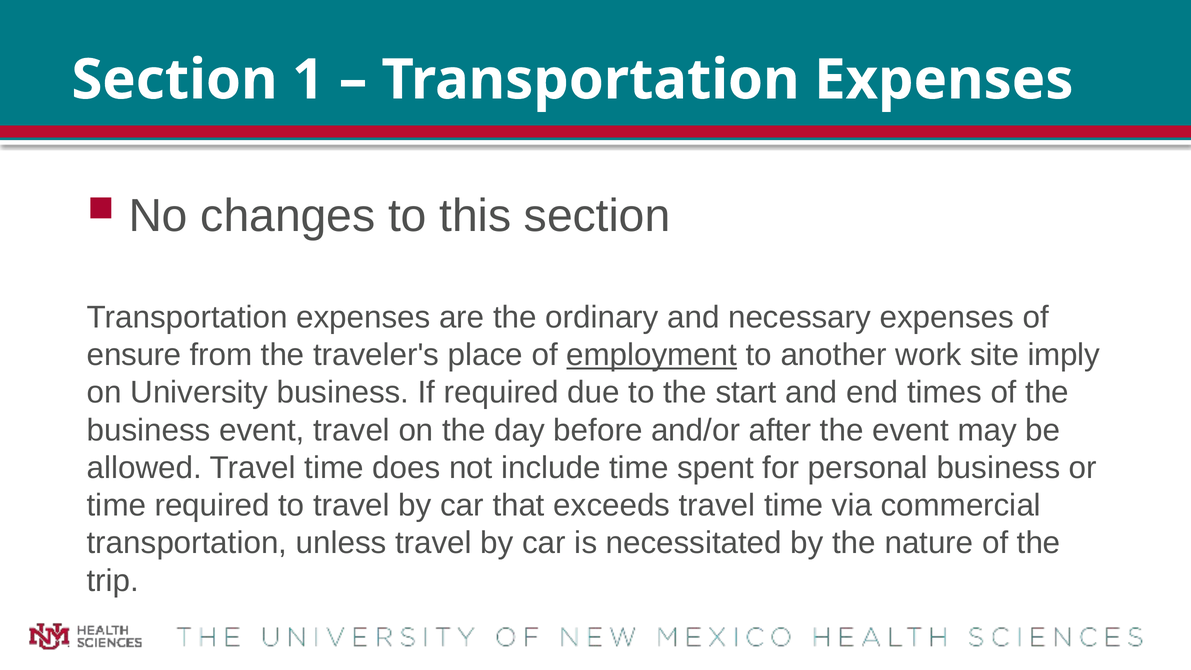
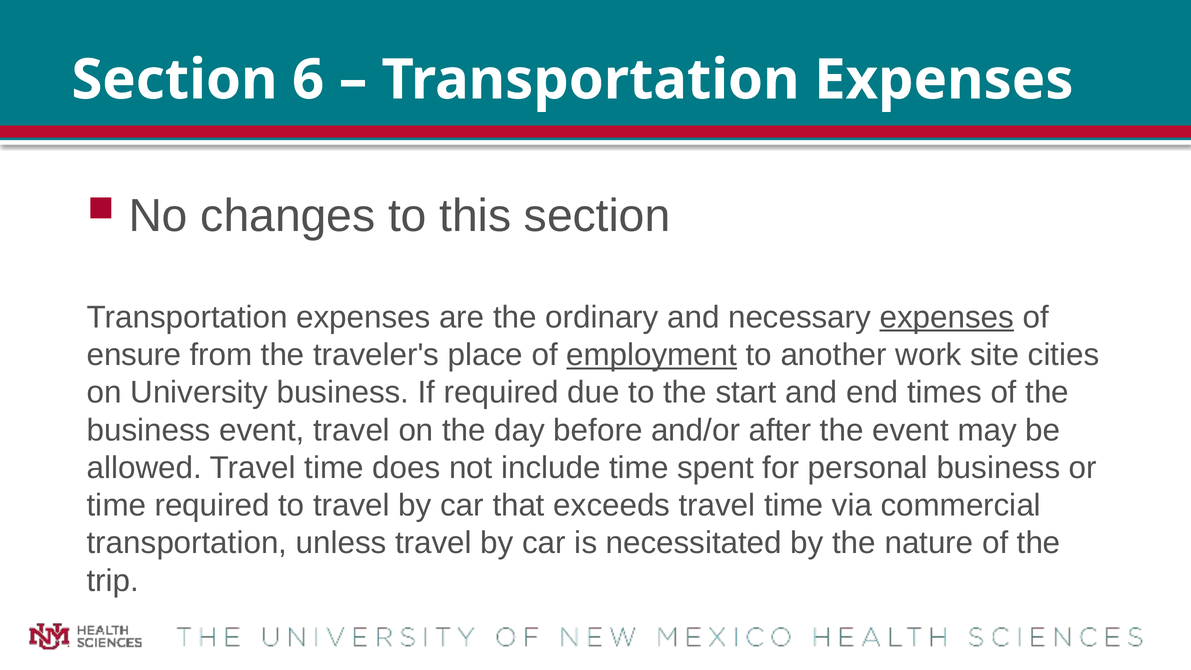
1: 1 -> 6
expenses at (947, 317) underline: none -> present
imply: imply -> cities
